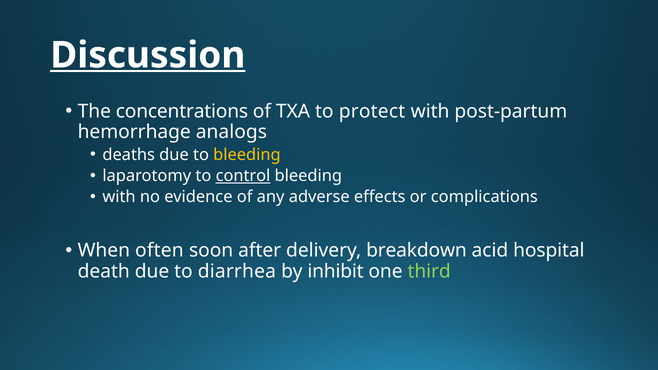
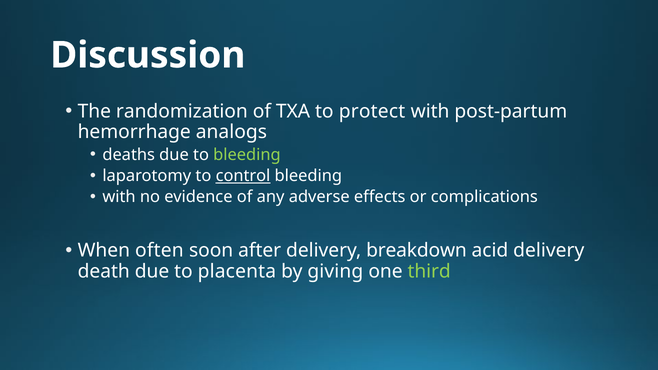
Discussion underline: present -> none
concentrations: concentrations -> randomization
bleeding at (247, 155) colour: yellow -> light green
acid hospital: hospital -> delivery
diarrhea: diarrhea -> placenta
inhibit: inhibit -> giving
